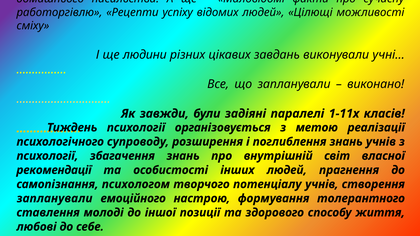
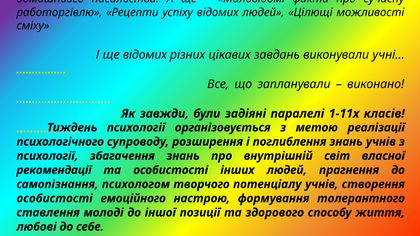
ще людини: людини -> відомих
запланували at (55, 199): запланували -> особистості
